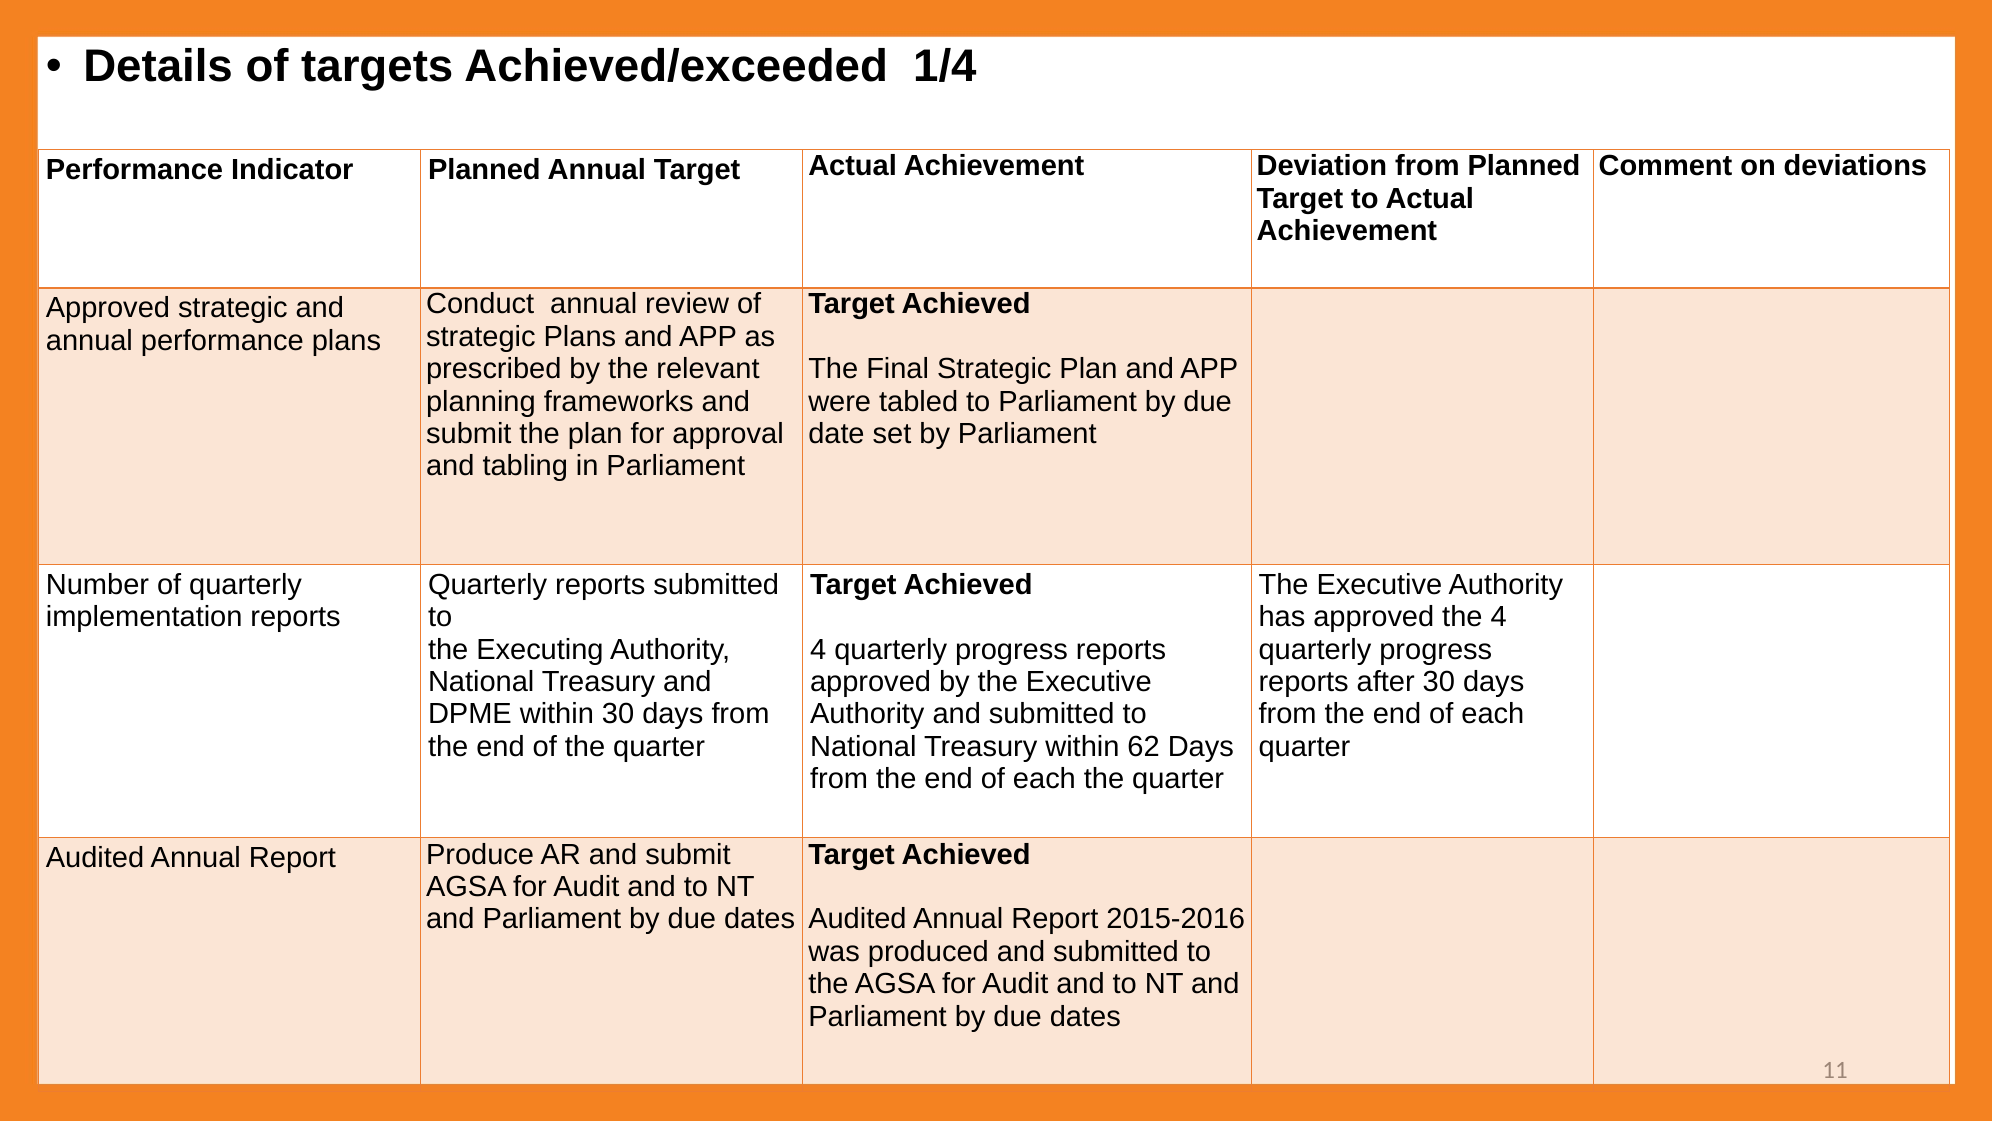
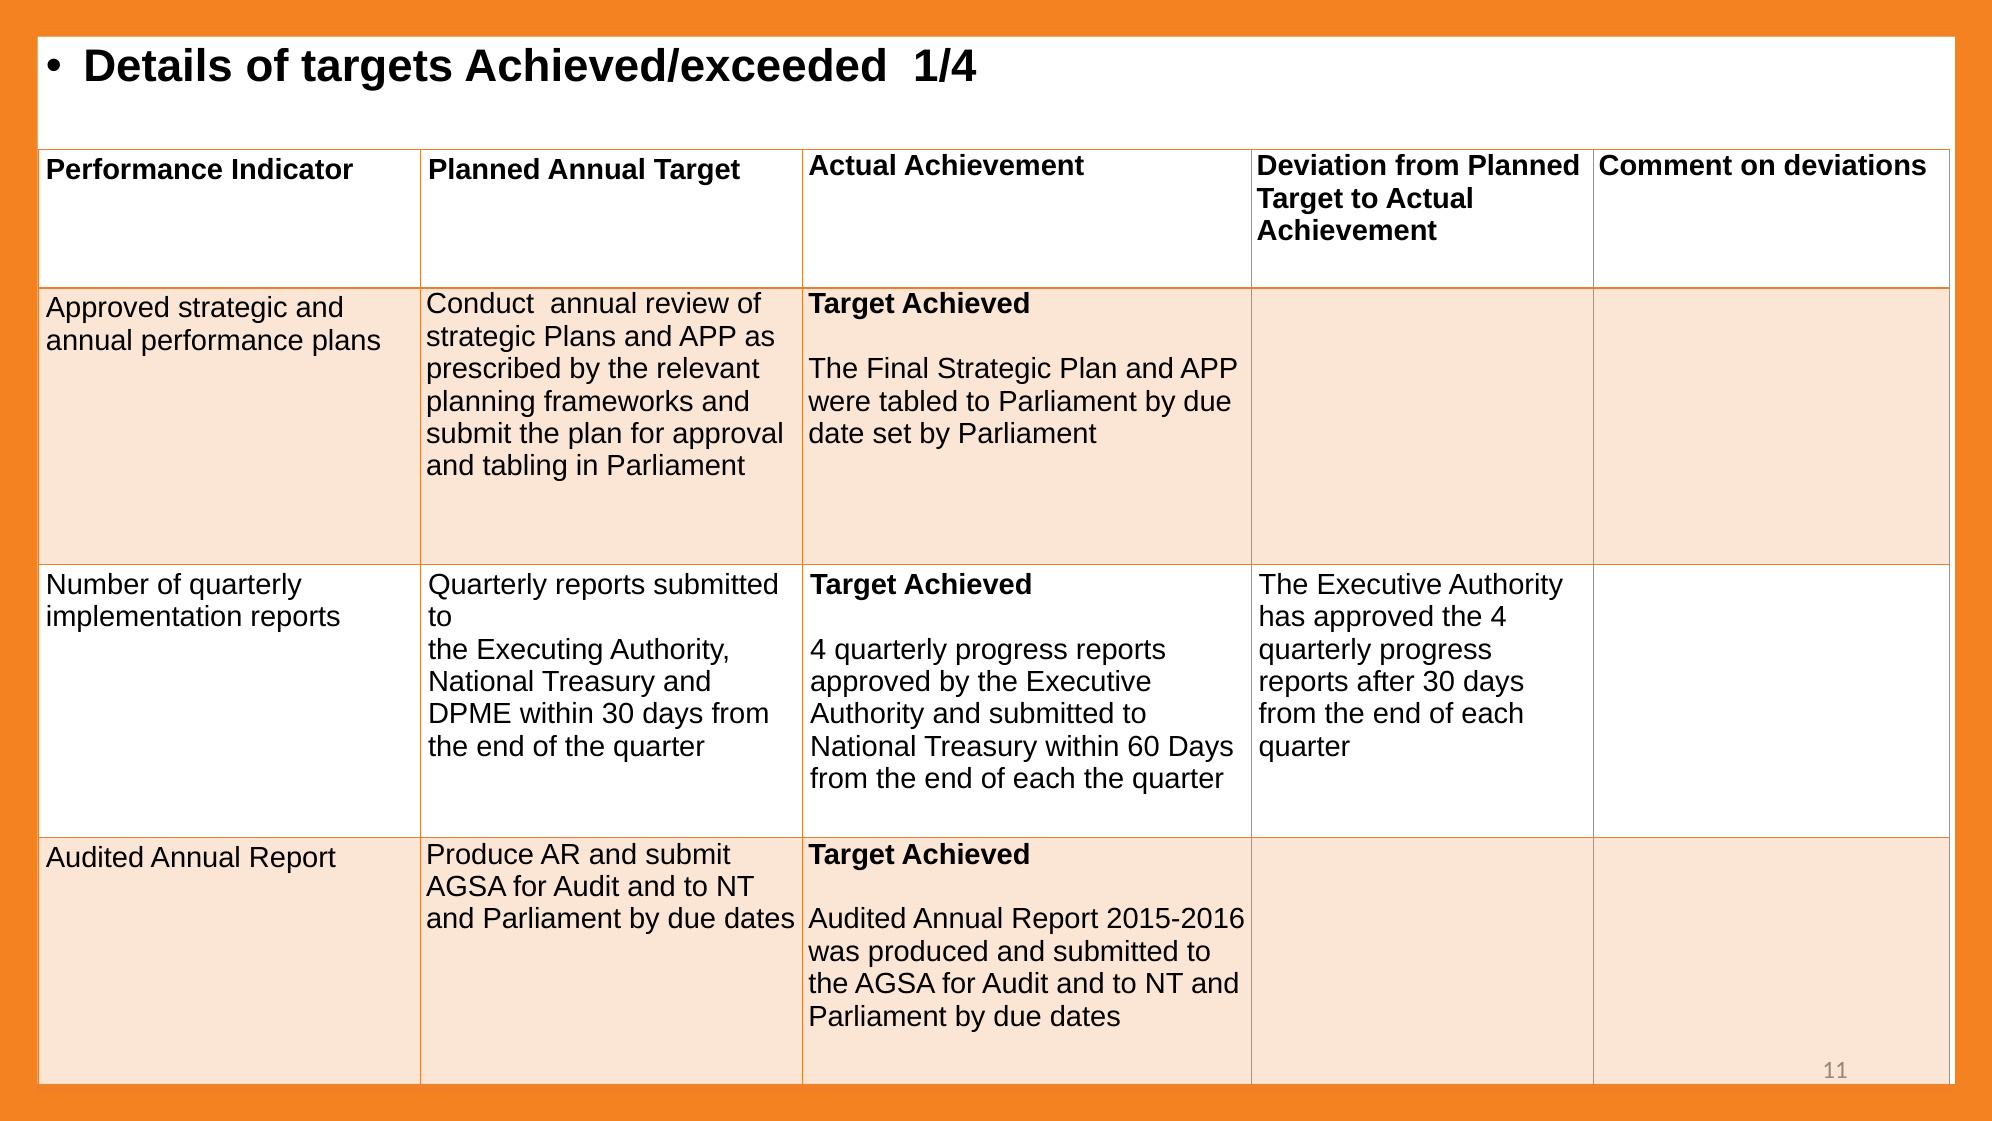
62: 62 -> 60
